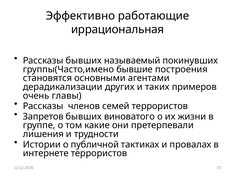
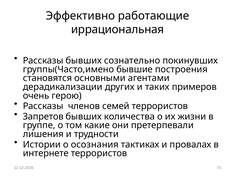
называемый: называемый -> сознательно
главы: главы -> герою
виноватого: виноватого -> количества
публичной: публичной -> осознания
